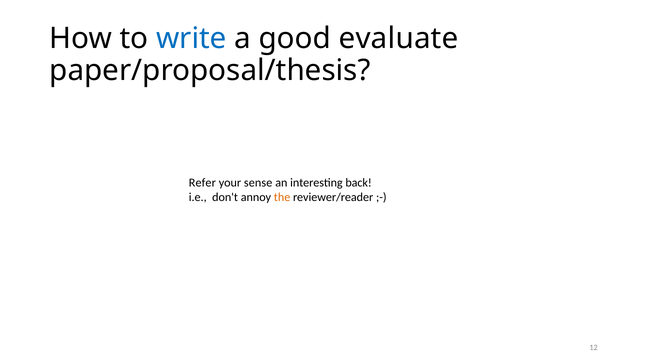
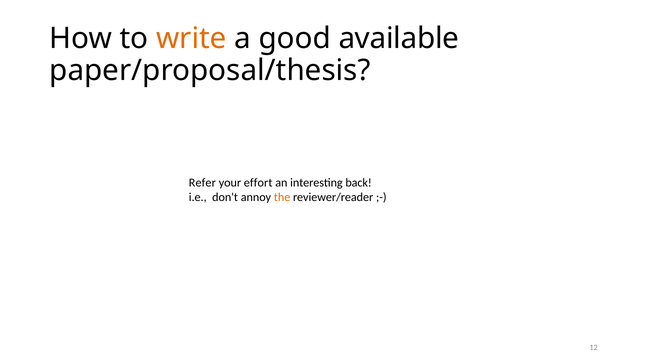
write colour: blue -> orange
evaluate: evaluate -> available
sense: sense -> effort
